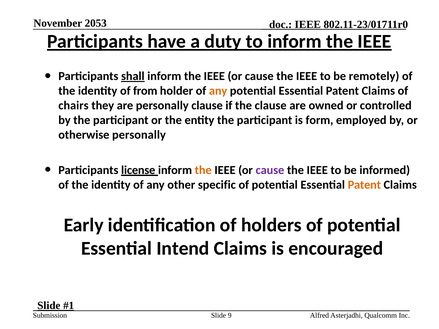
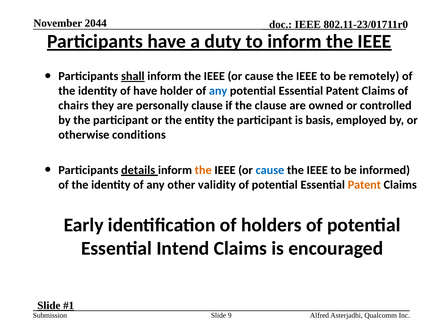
2053: 2053 -> 2044
of from: from -> have
any at (218, 91) colour: orange -> blue
form: form -> basis
otherwise personally: personally -> conditions
license: license -> details
cause at (270, 170) colour: purple -> blue
specific: specific -> validity
